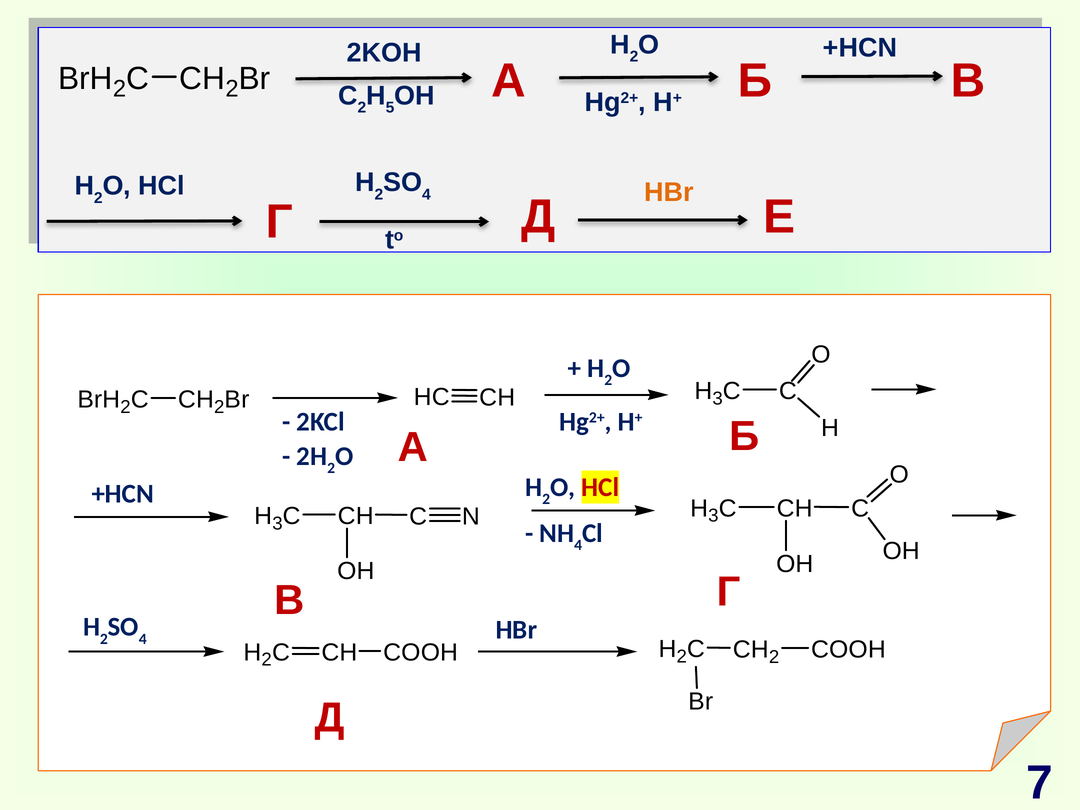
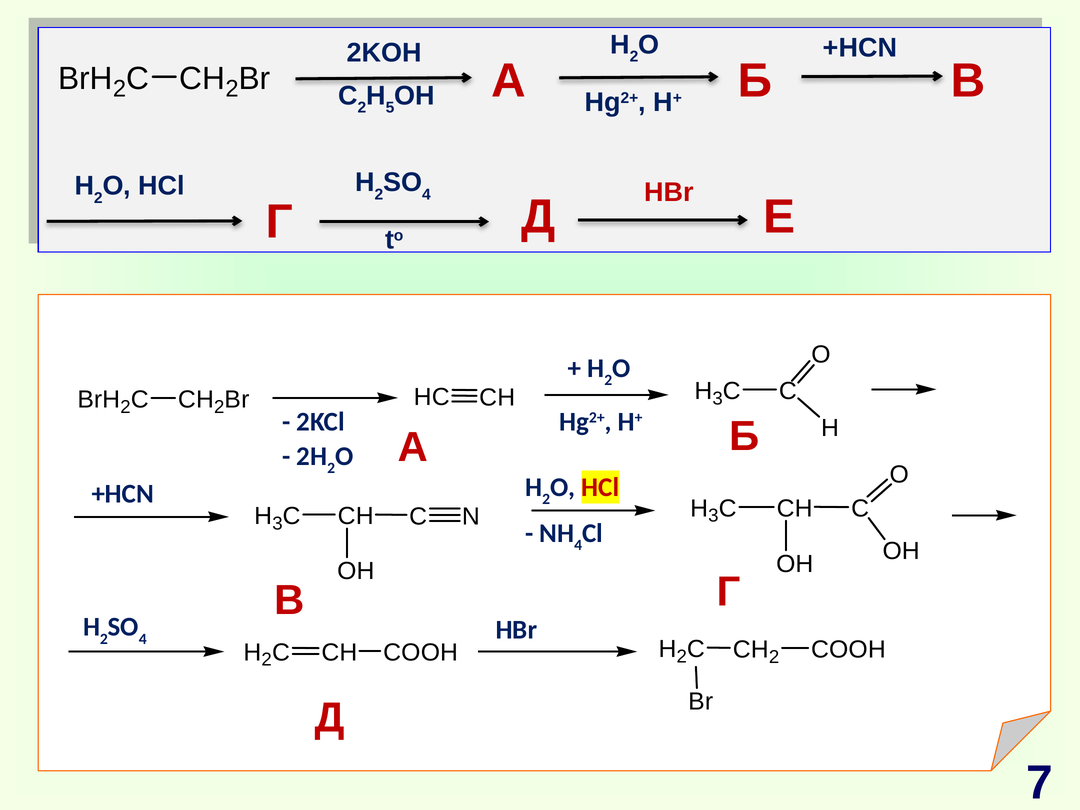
HBr at (669, 192) colour: orange -> red
